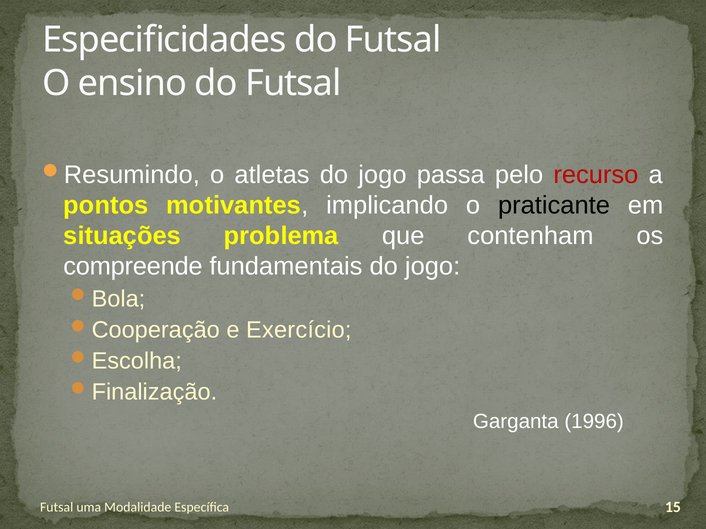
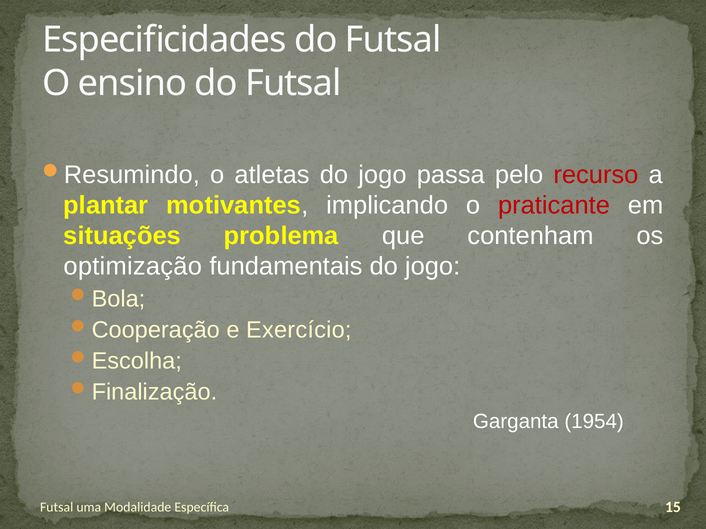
pontos: pontos -> plantar
praticante colour: black -> red
compreende: compreende -> optimização
1996: 1996 -> 1954
